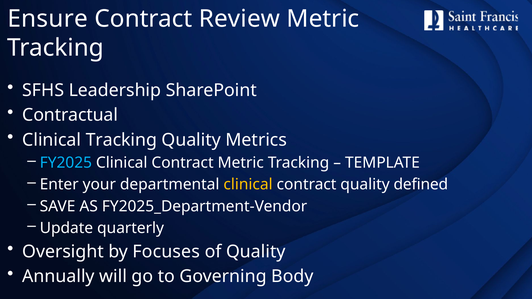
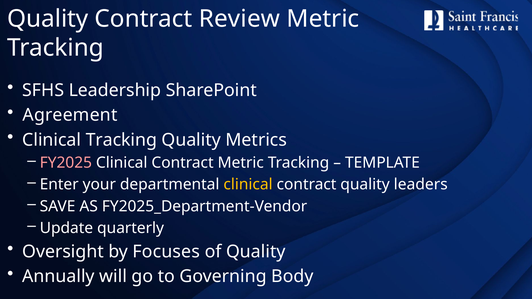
Ensure at (48, 19): Ensure -> Quality
Contractual: Contractual -> Agreement
FY2025 colour: light blue -> pink
defined: defined -> leaders
